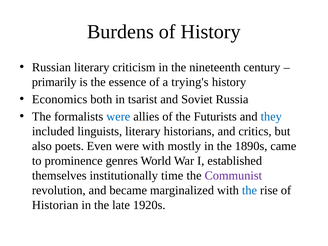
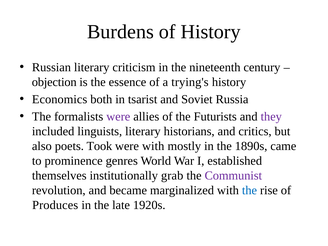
primarily: primarily -> objection
were at (118, 117) colour: blue -> purple
they colour: blue -> purple
Even: Even -> Took
time: time -> grab
Historian: Historian -> Produces
